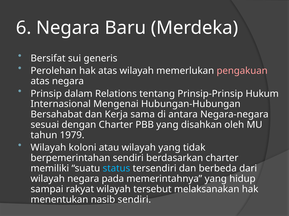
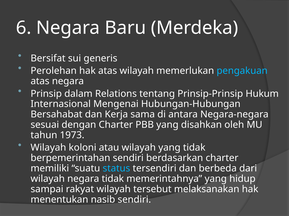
pengakuan colour: pink -> light blue
1979: 1979 -> 1973
negara pada: pada -> tidak
